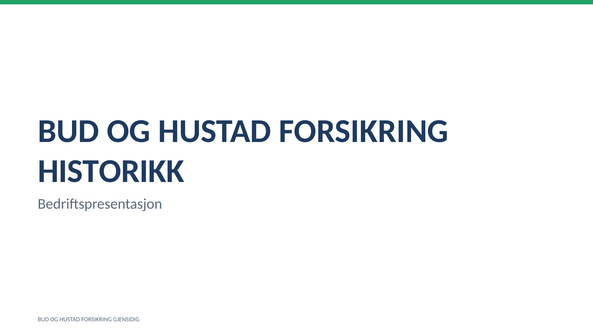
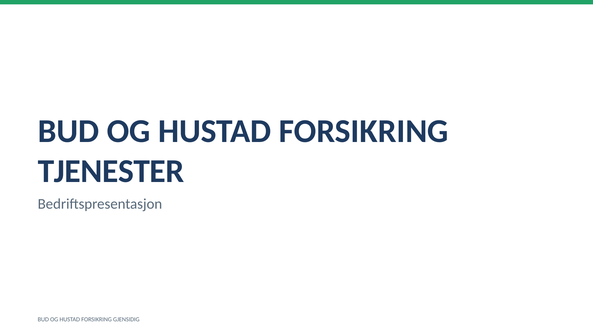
HISTORIKK: HISTORIKK -> TJENESTER
